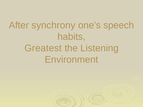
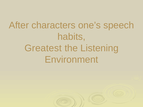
synchrony: synchrony -> characters
